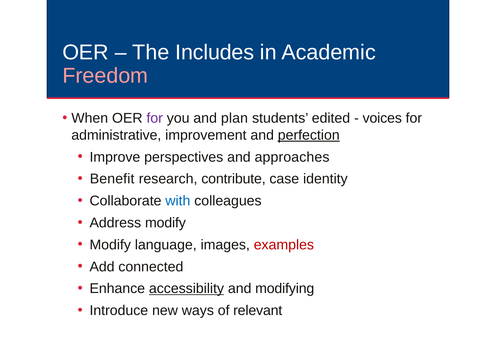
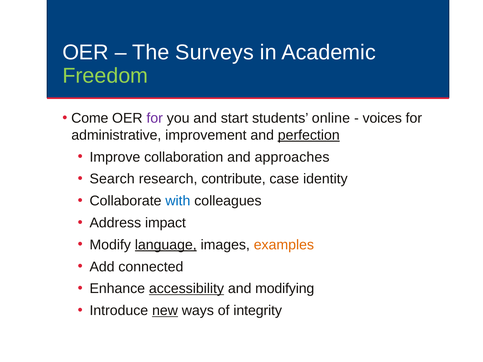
Includes: Includes -> Surveys
Freedom colour: pink -> light green
When: When -> Come
plan: plan -> start
edited: edited -> online
perspectives: perspectives -> collaboration
Benefit: Benefit -> Search
Address modify: modify -> impact
language underline: none -> present
examples colour: red -> orange
new underline: none -> present
relevant: relevant -> integrity
